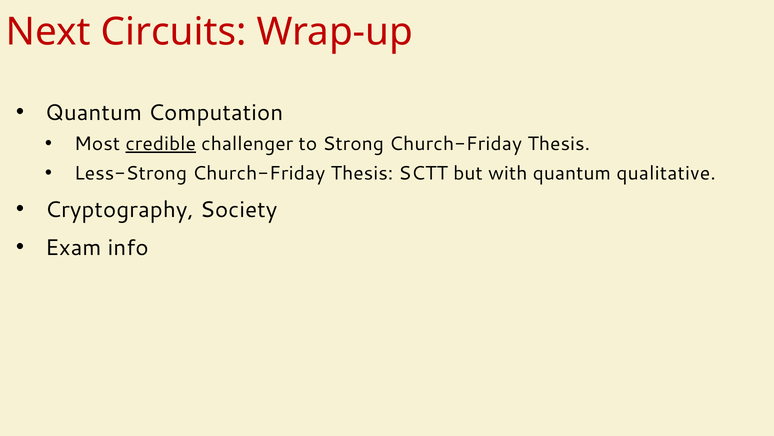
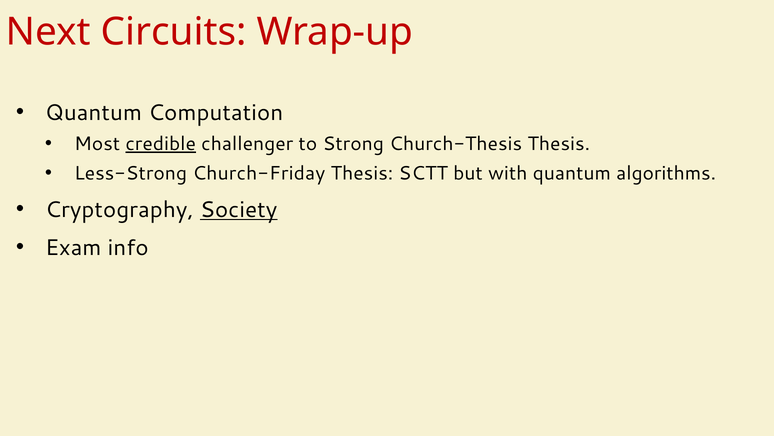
Strong Church-Friday: Church-Friday -> Church-Thesis
qualitative: qualitative -> algorithms
Society underline: none -> present
